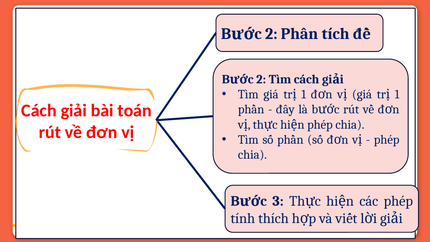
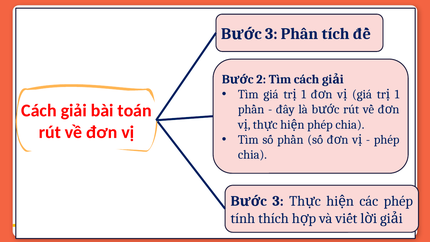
2 at (271, 34): 2 -> 3
